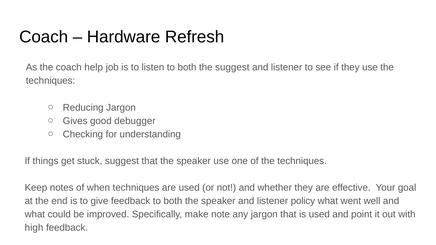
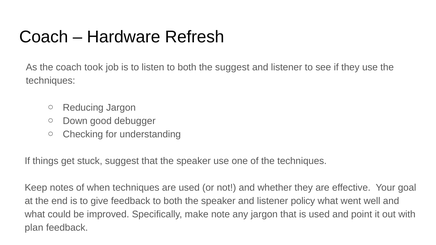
help: help -> took
Gives: Gives -> Down
high: high -> plan
